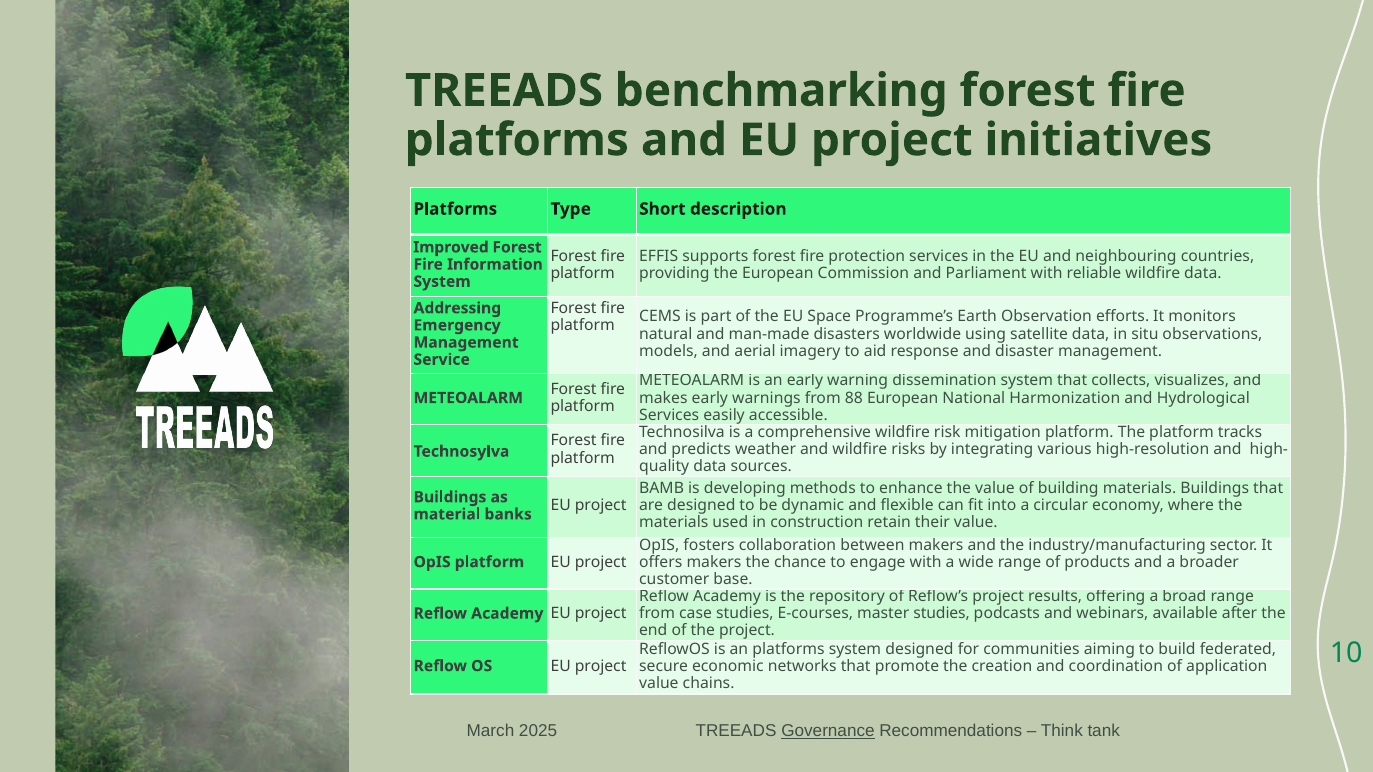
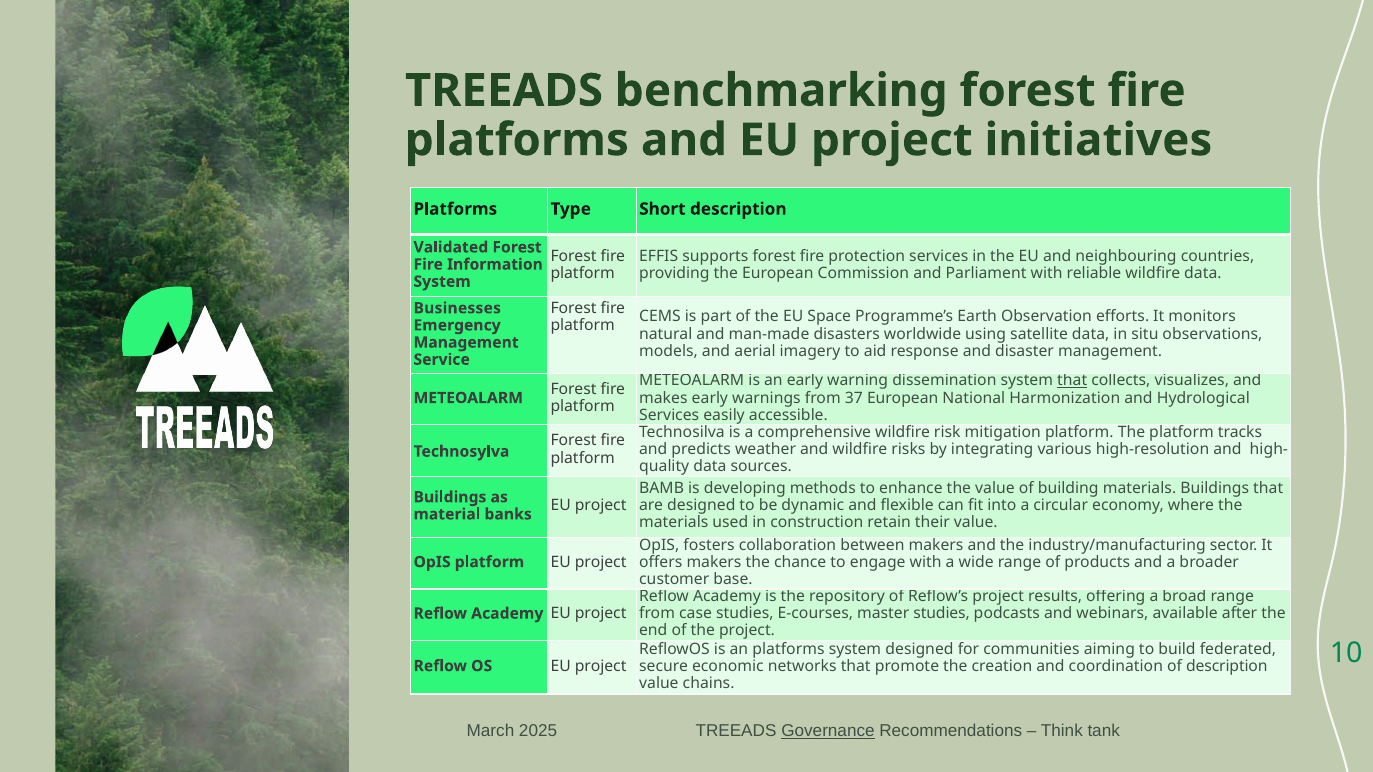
Improved: Improved -> Validated
Addressing: Addressing -> Businesses
that at (1072, 381) underline: none -> present
88: 88 -> 37
of application: application -> description
